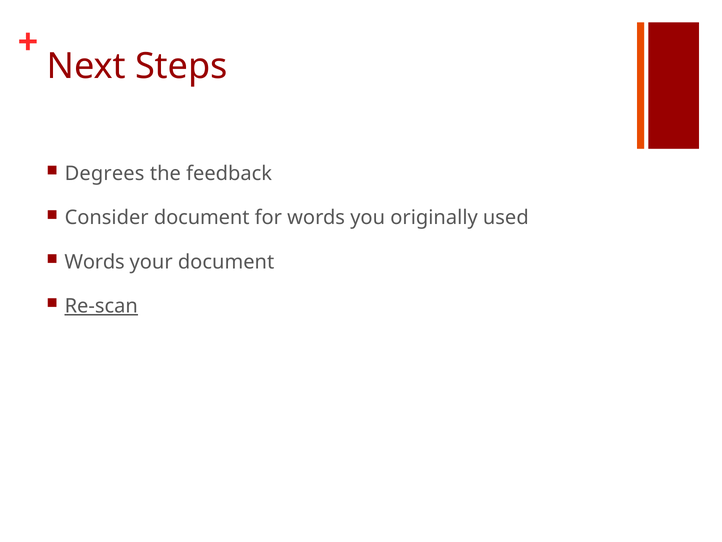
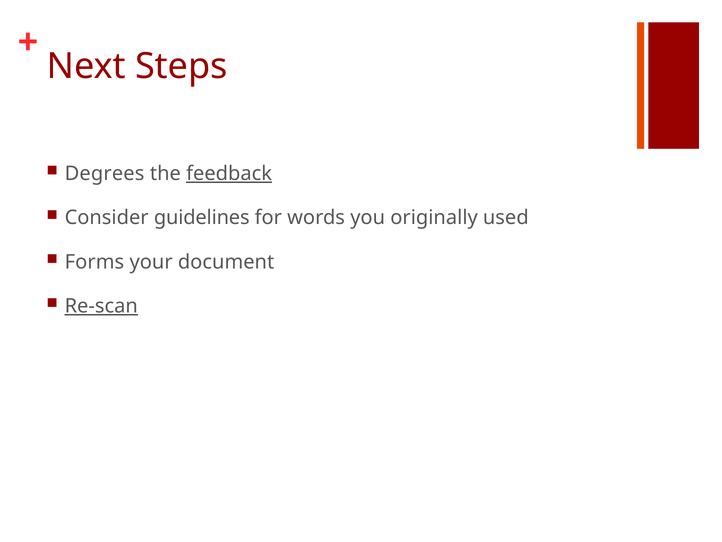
feedback underline: none -> present
Consider document: document -> guidelines
Words at (95, 262): Words -> Forms
